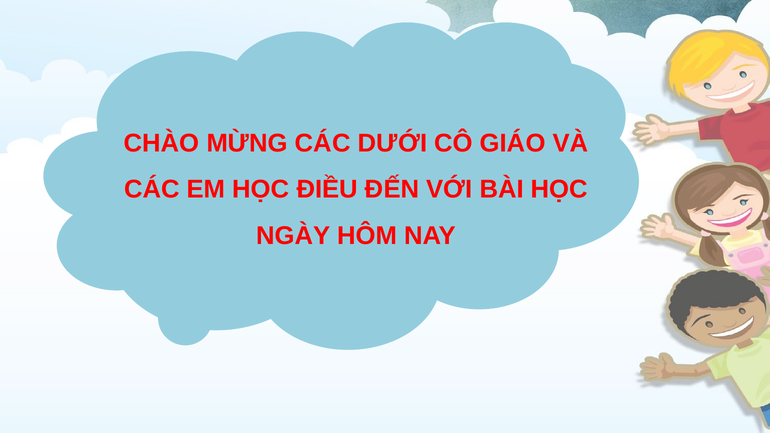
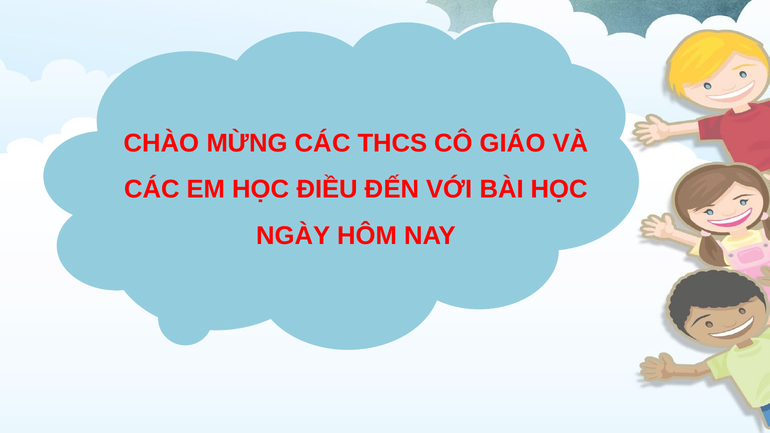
DƯỚI: DƯỚI -> THCS
